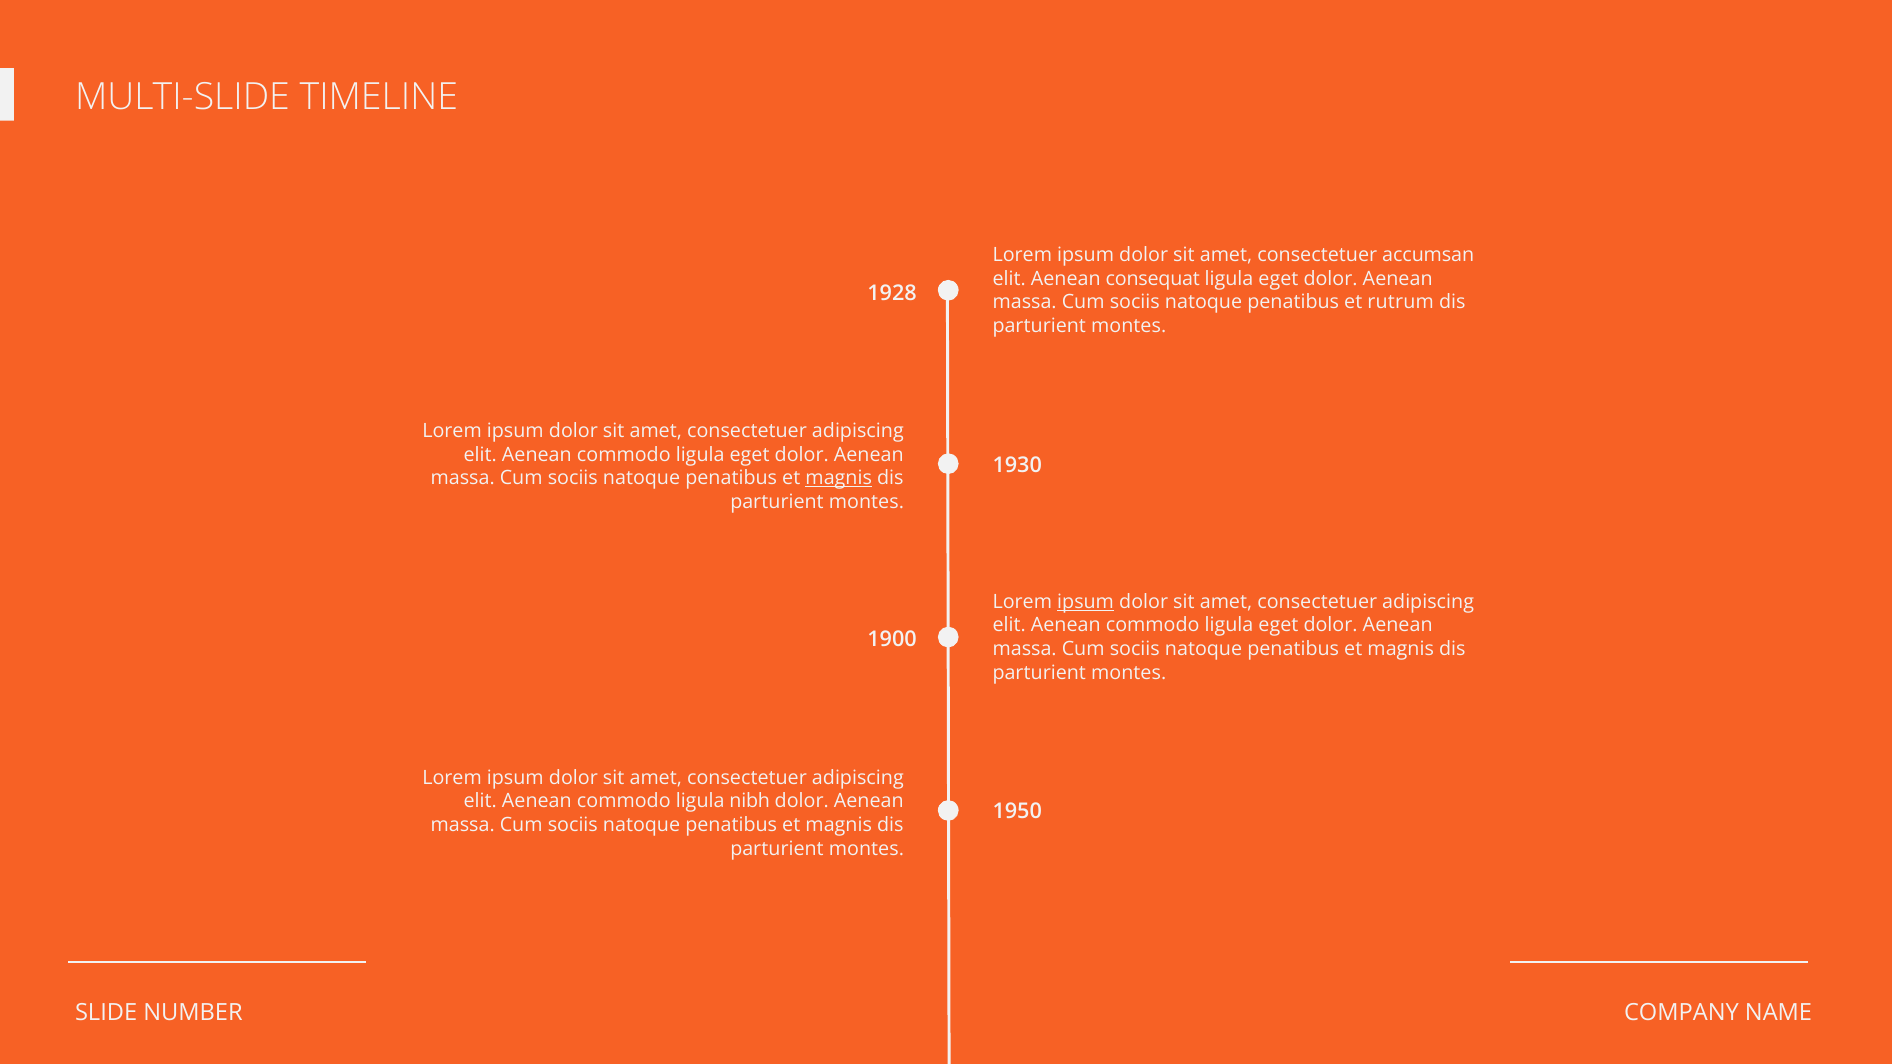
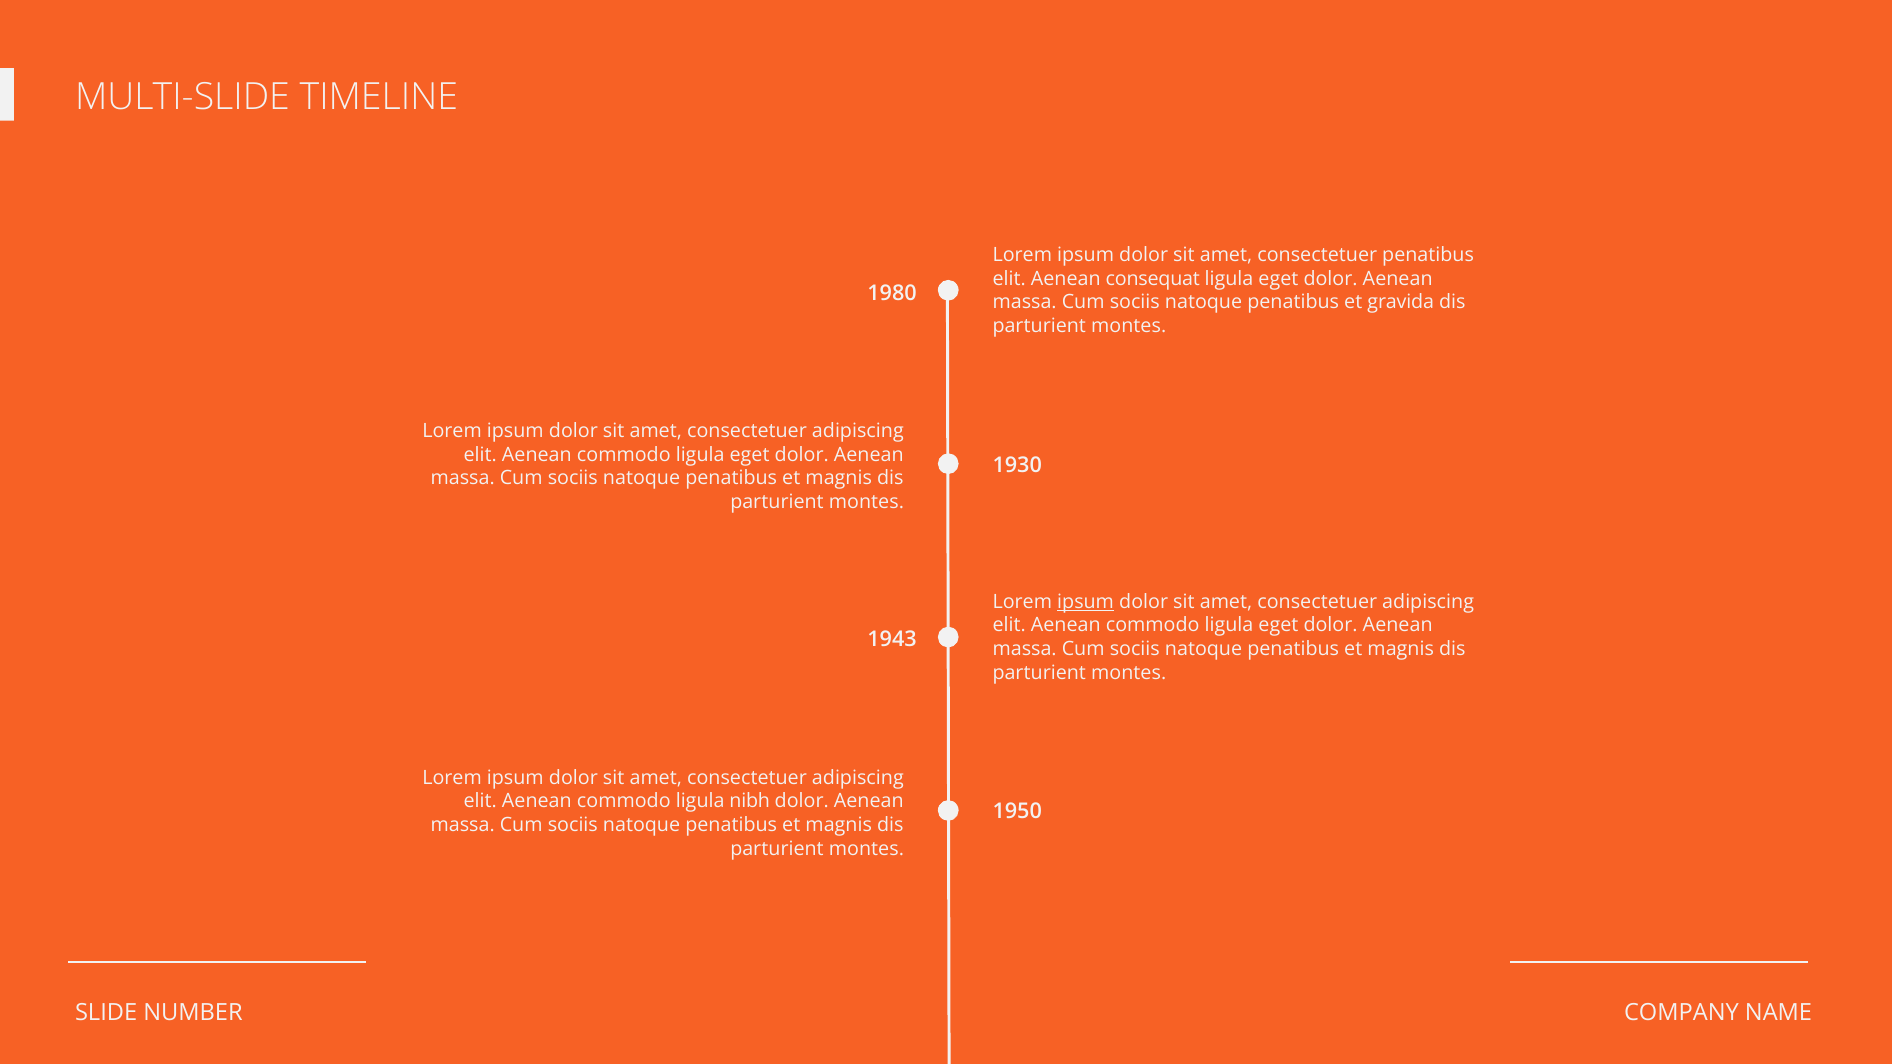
consectetuer accumsan: accumsan -> penatibus
1928: 1928 -> 1980
rutrum: rutrum -> gravida
magnis at (839, 478) underline: present -> none
1900: 1900 -> 1943
